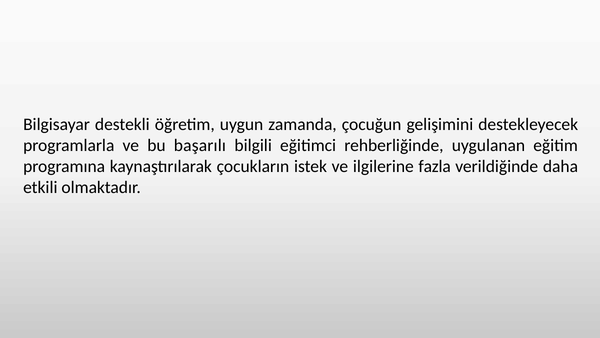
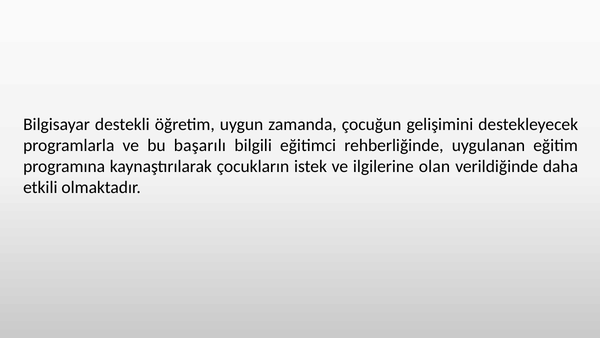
fazla: fazla -> olan
